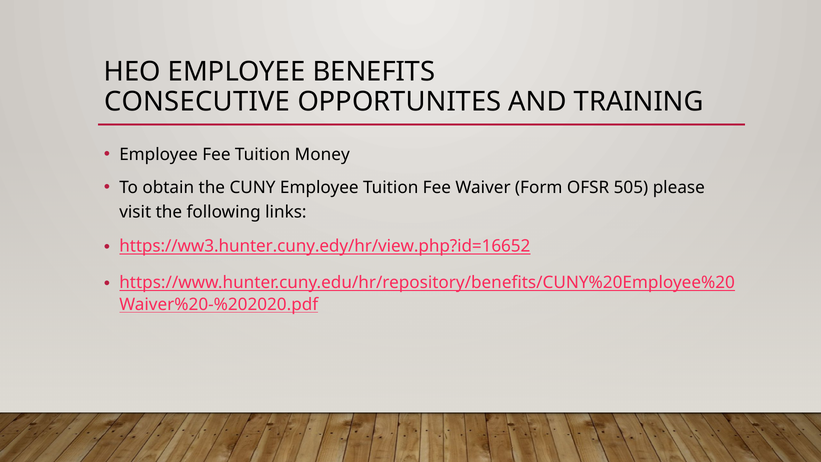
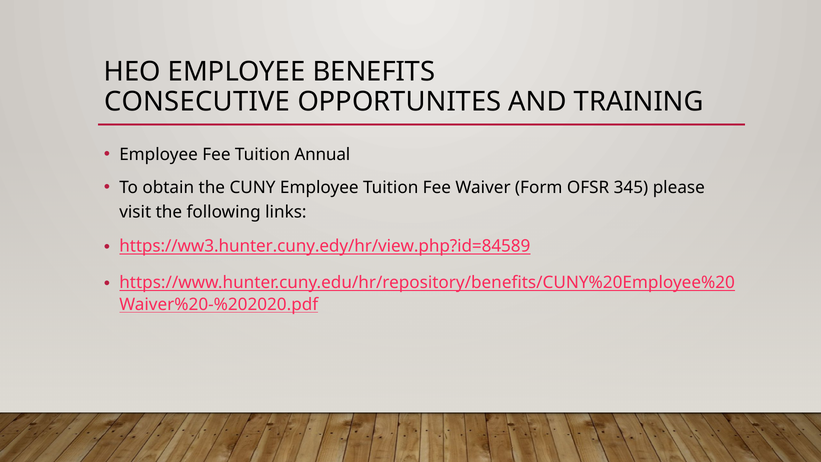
Money: Money -> Annual
505: 505 -> 345
https://ww3.hunter.cuny.edy/hr/view.php?id=16652: https://ww3.hunter.cuny.edy/hr/view.php?id=16652 -> https://ww3.hunter.cuny.edy/hr/view.php?id=84589
